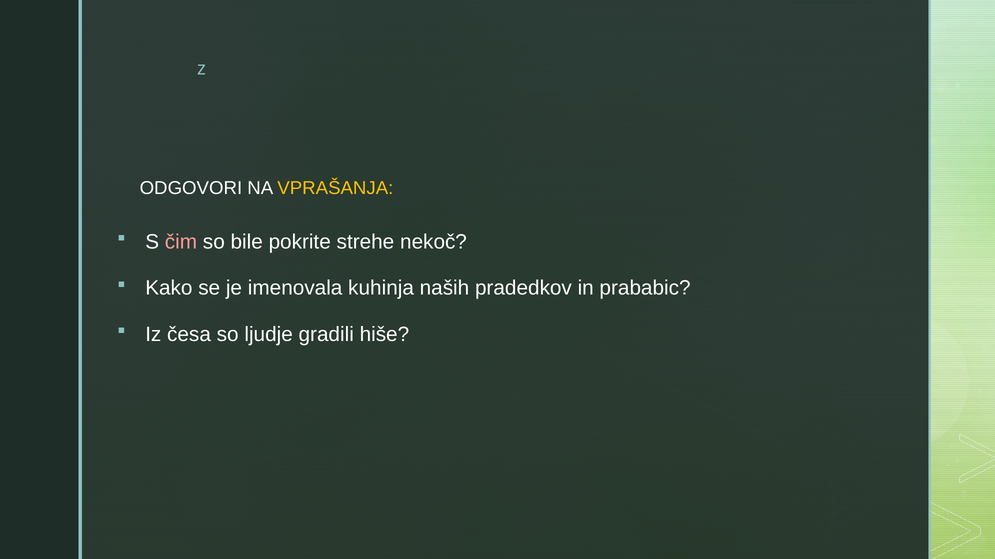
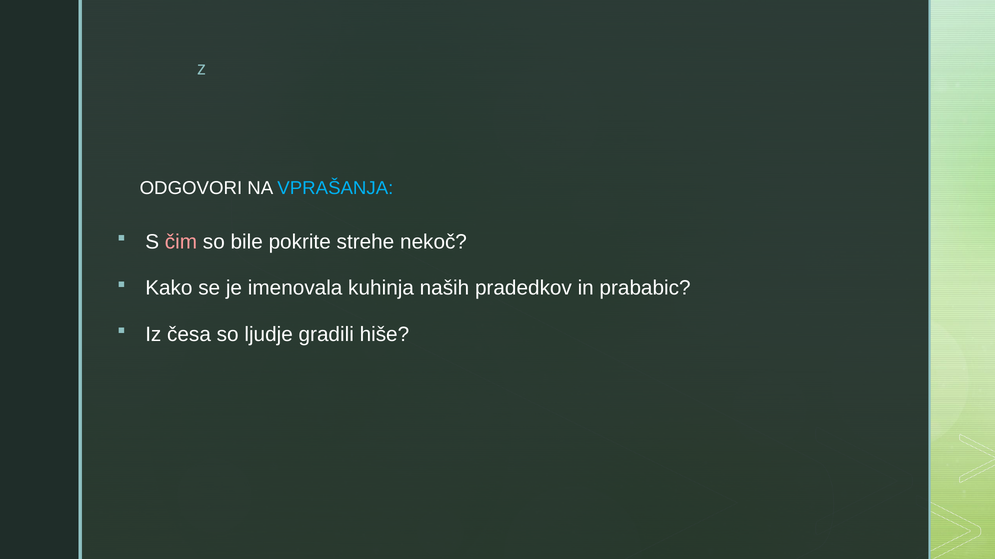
VPRAŠANJA colour: yellow -> light blue
